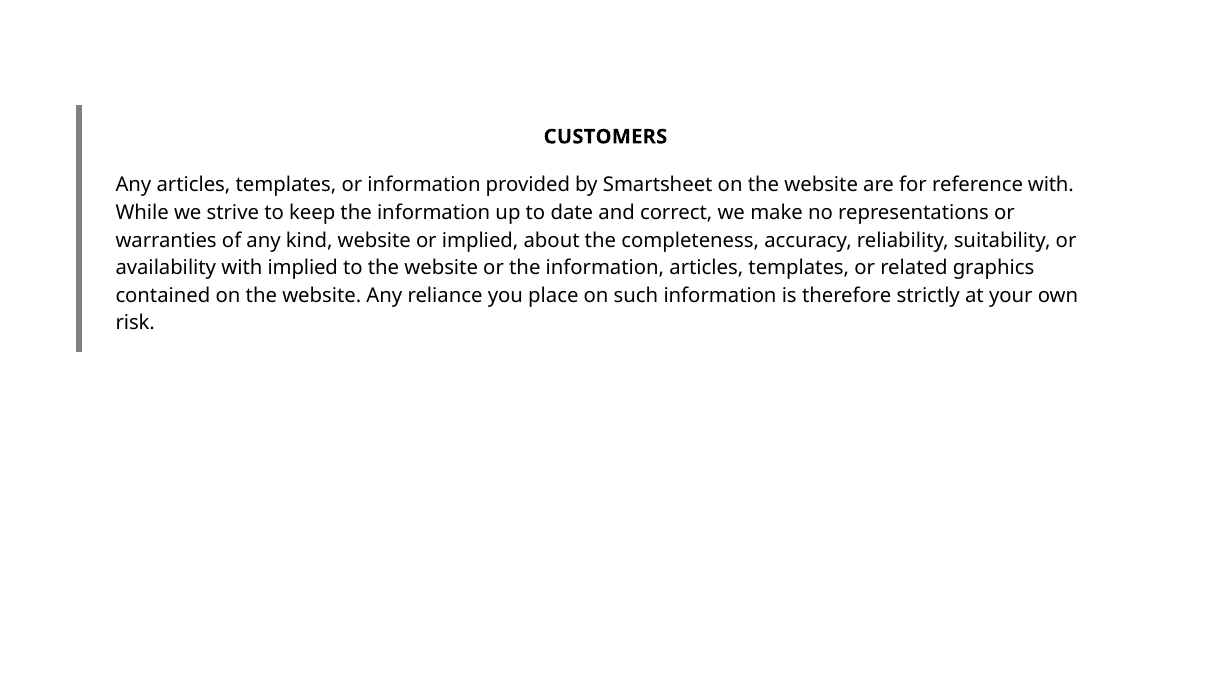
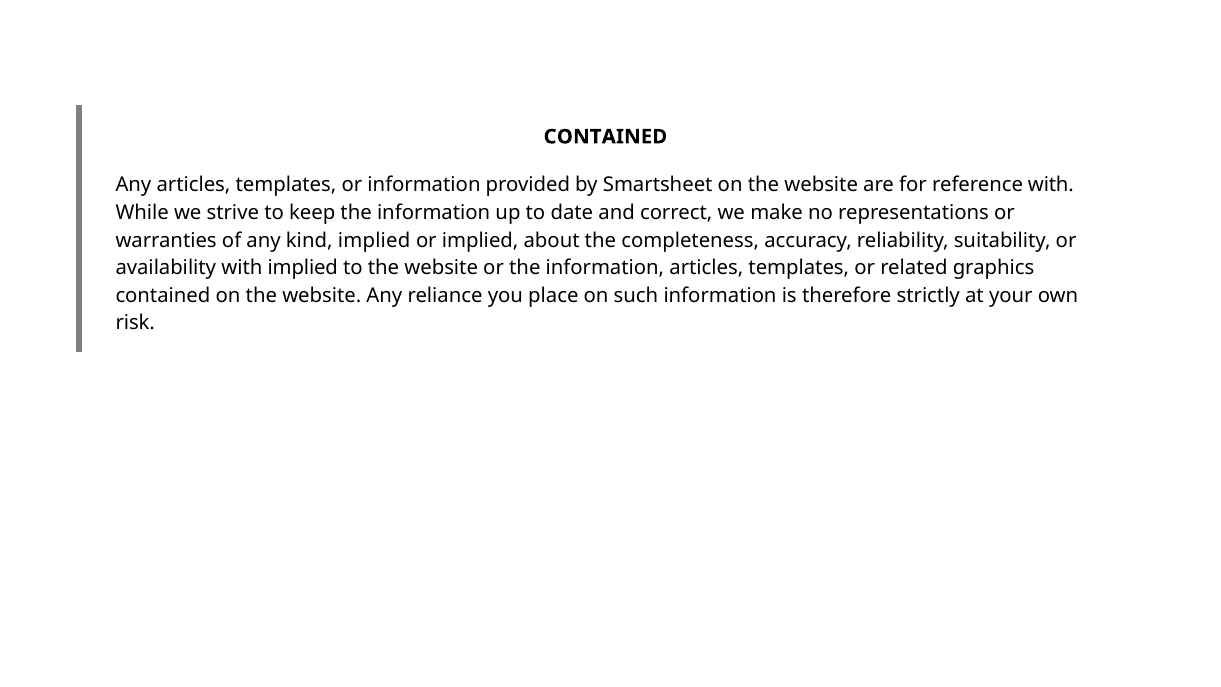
CUSTOMERS at (605, 137): CUSTOMERS -> CONTAINED
kind website: website -> implied
